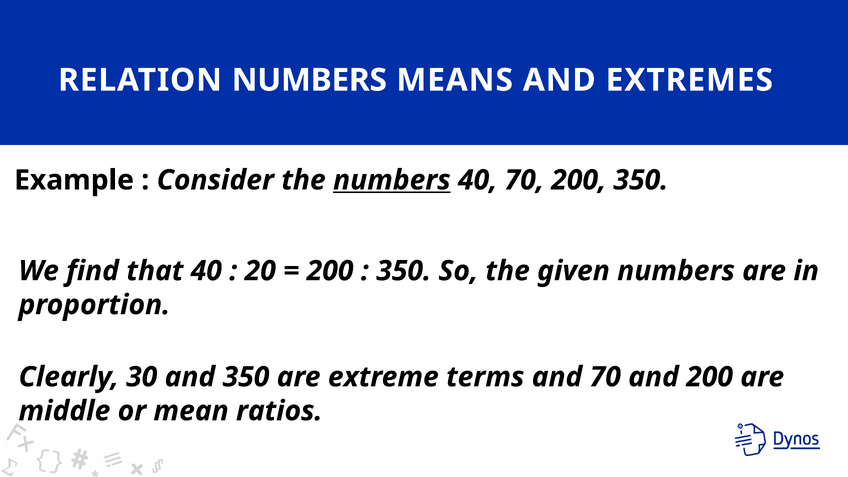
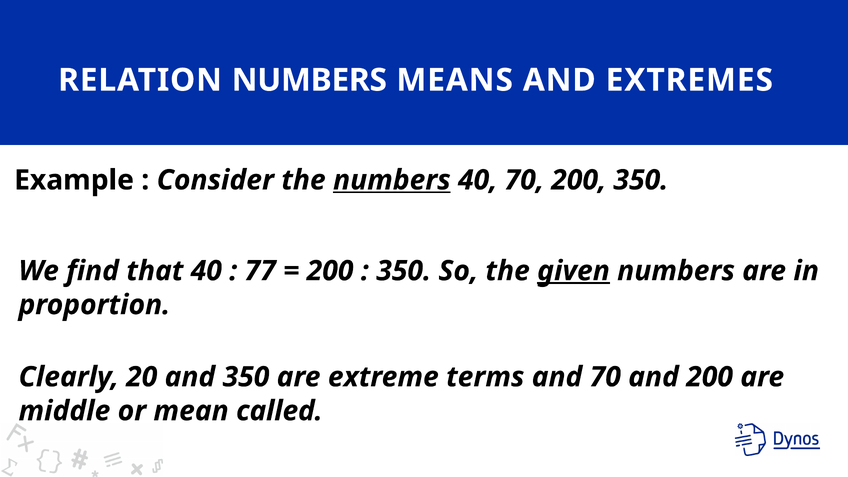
20: 20 -> 77
given underline: none -> present
30: 30 -> 20
ratios: ratios -> called
